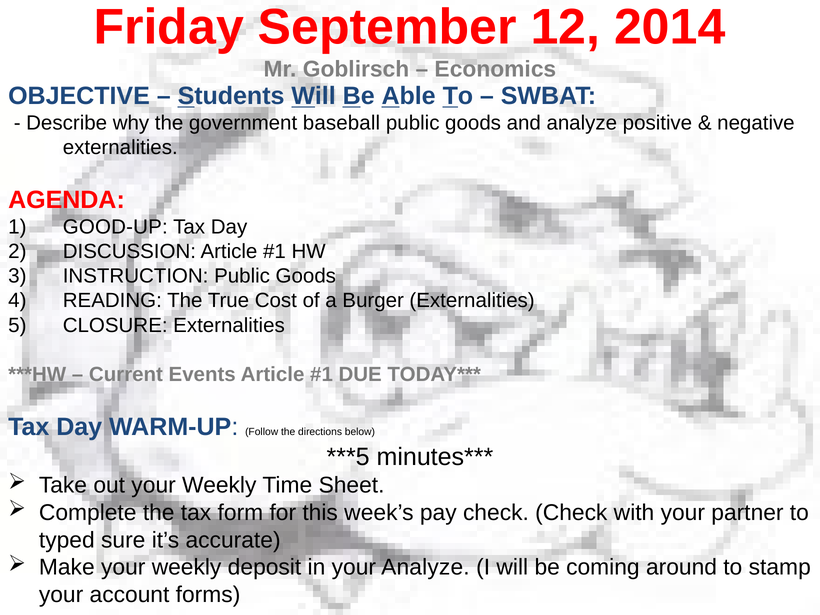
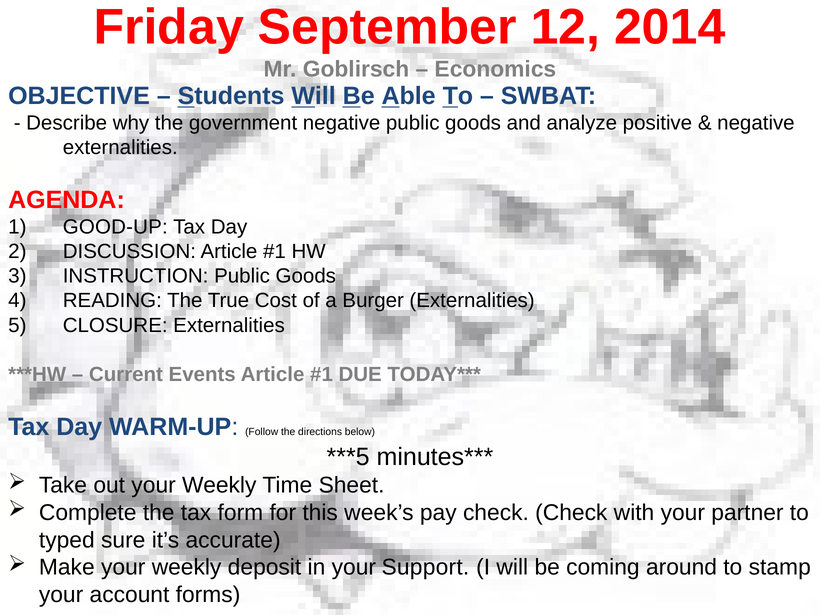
government baseball: baseball -> negative
your Analyze: Analyze -> Support
